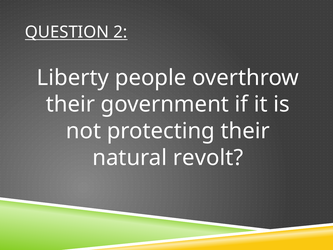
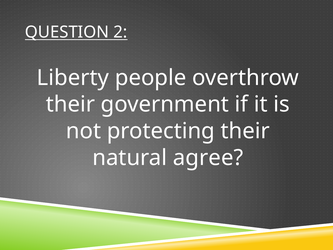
revolt: revolt -> agree
